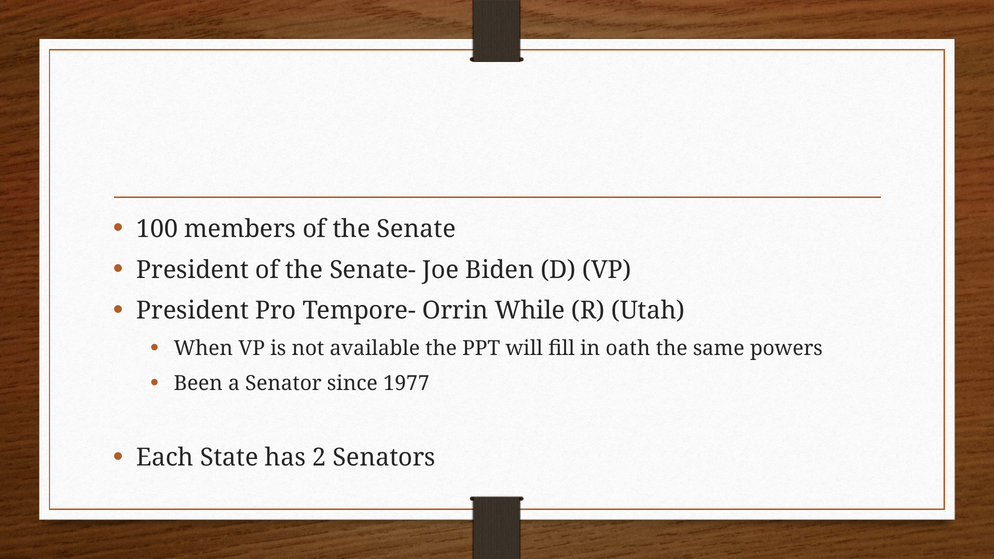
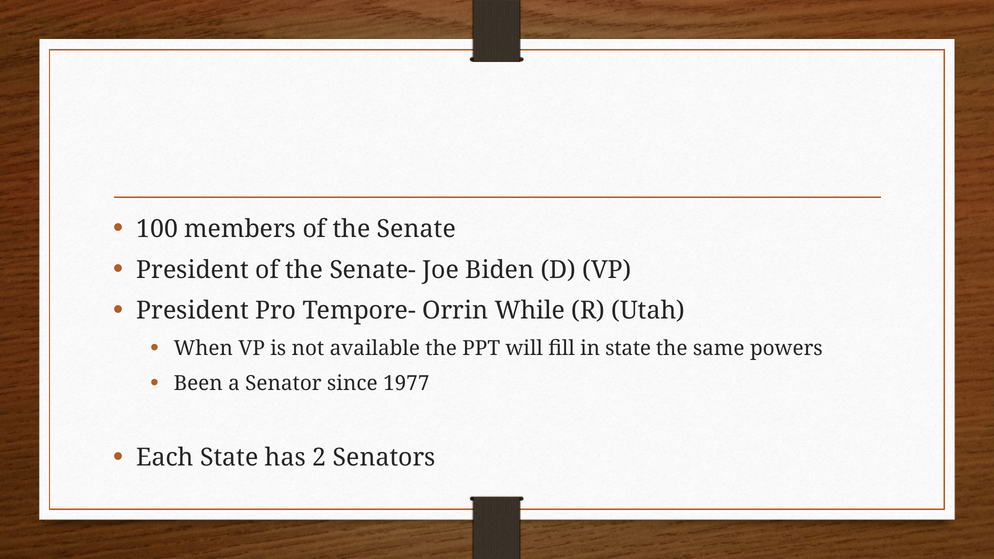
in oath: oath -> state
